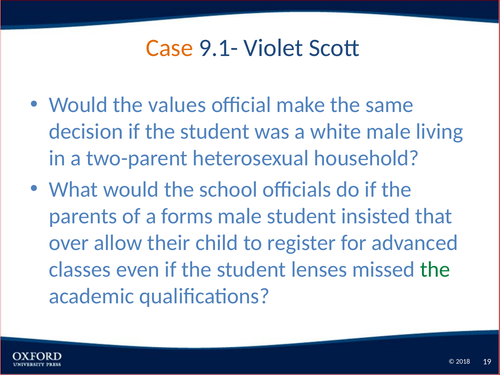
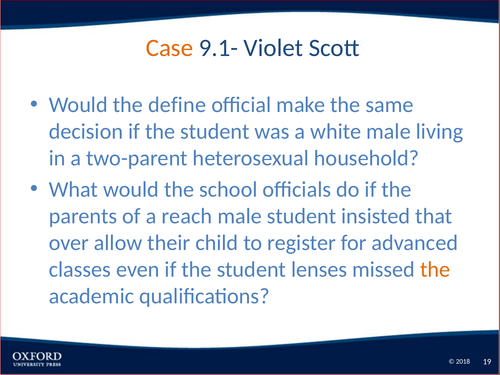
values: values -> define
forms: forms -> reach
the at (435, 270) colour: green -> orange
